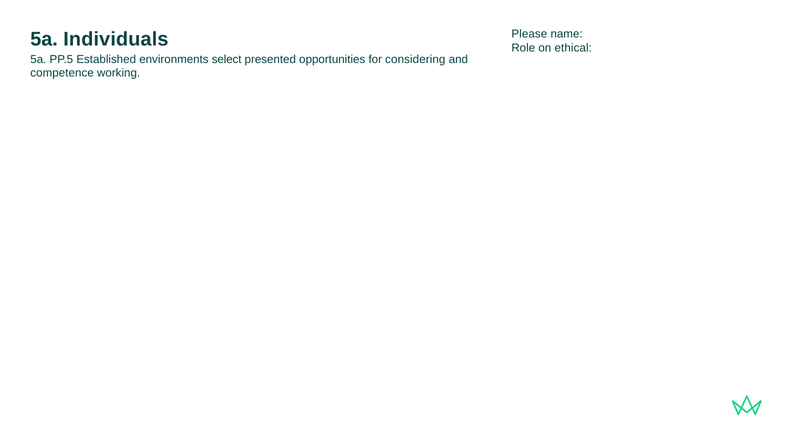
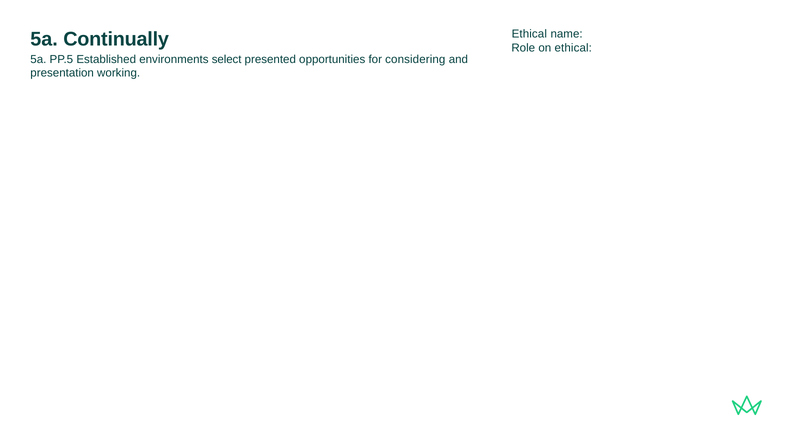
Please at (529, 34): Please -> Ethical
Individuals: Individuals -> Continually
competence: competence -> presentation
